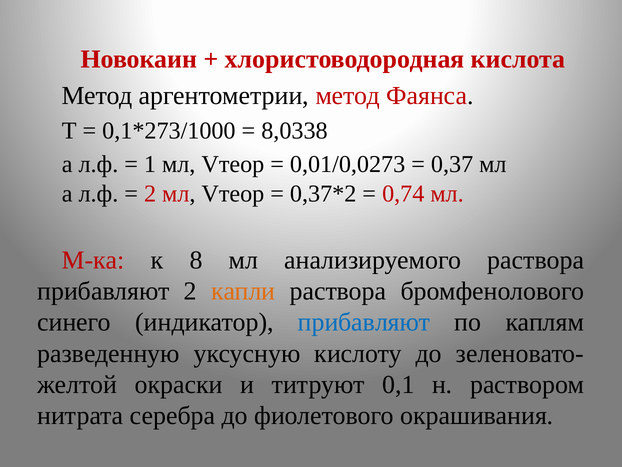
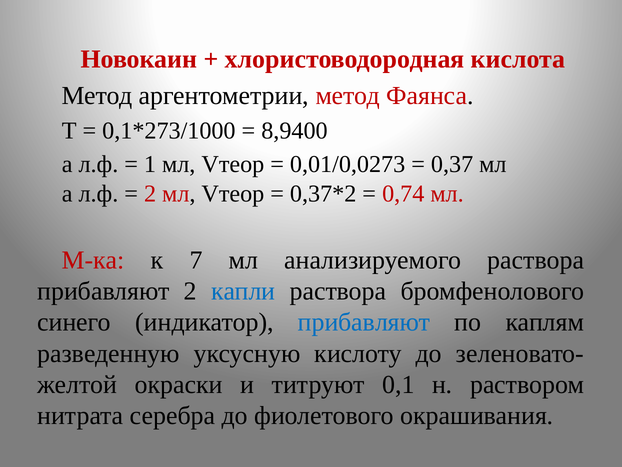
8,0338: 8,0338 -> 8,9400
8: 8 -> 7
капли colour: orange -> blue
